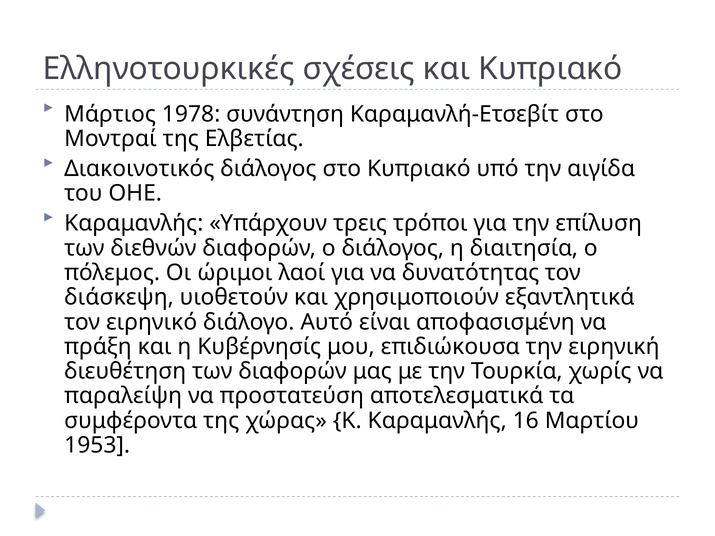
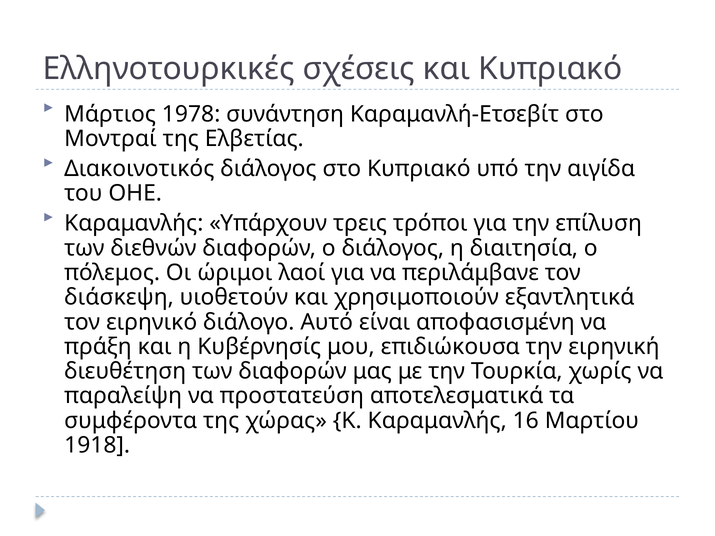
δυνατότητας: δυνατότητας -> περιλάμβανε
1953: 1953 -> 1918
